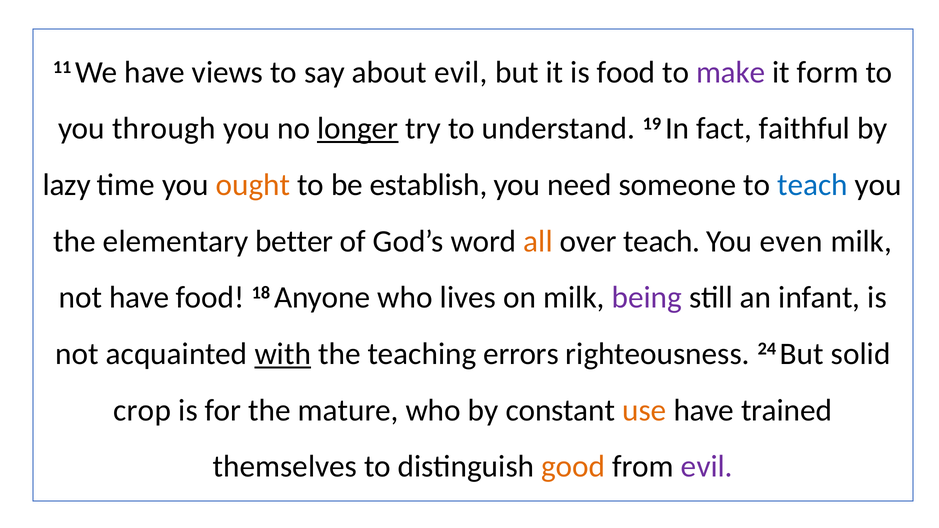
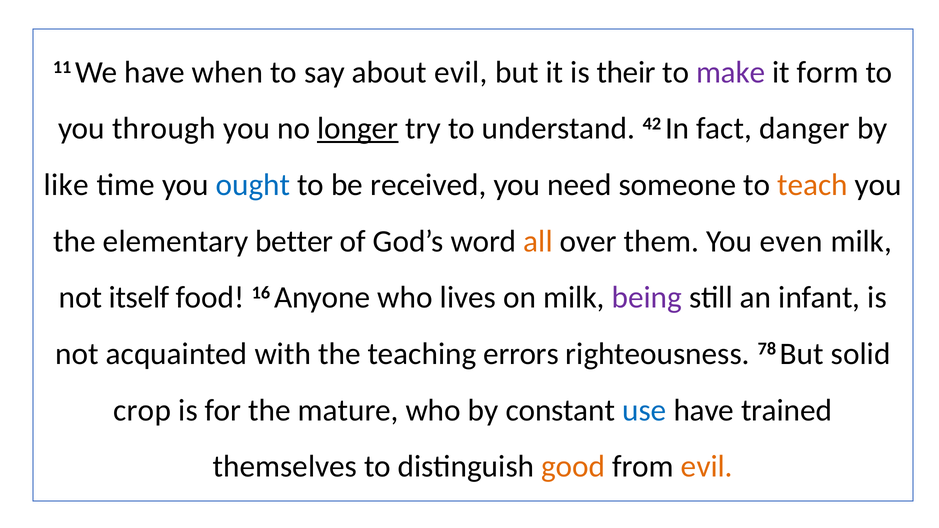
views: views -> when
is food: food -> their
19: 19 -> 42
faithful: faithful -> danger
lazy: lazy -> like
ought colour: orange -> blue
establish: establish -> received
teach at (813, 185) colour: blue -> orange
over teach: teach -> them
not have: have -> itself
18: 18 -> 16
with underline: present -> none
24: 24 -> 78
use colour: orange -> blue
evil at (707, 467) colour: purple -> orange
